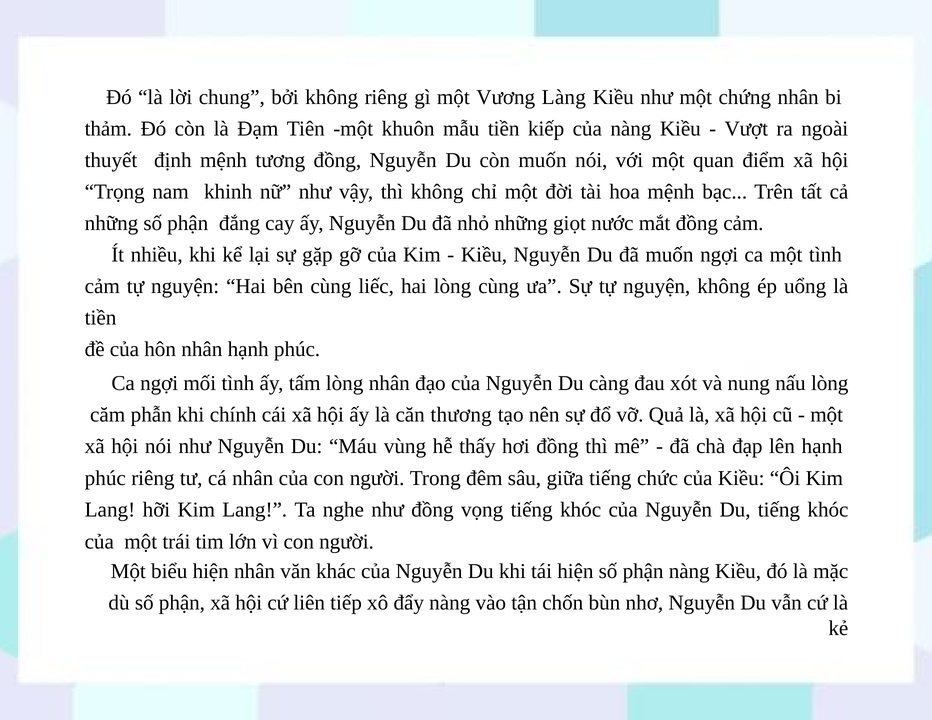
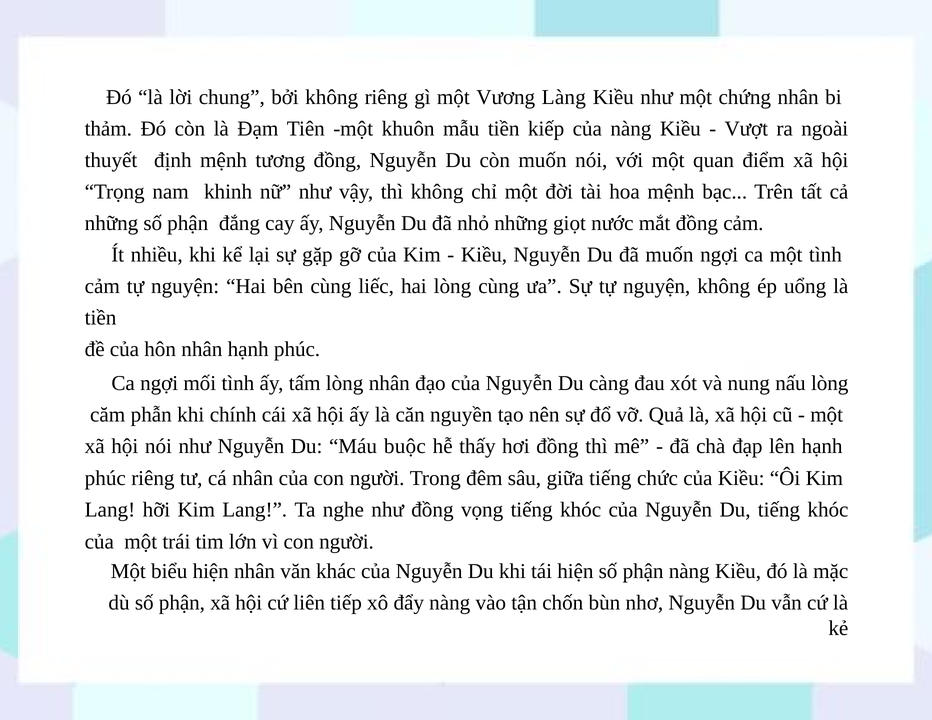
thương: thương -> nguyền
vùng: vùng -> buộc
